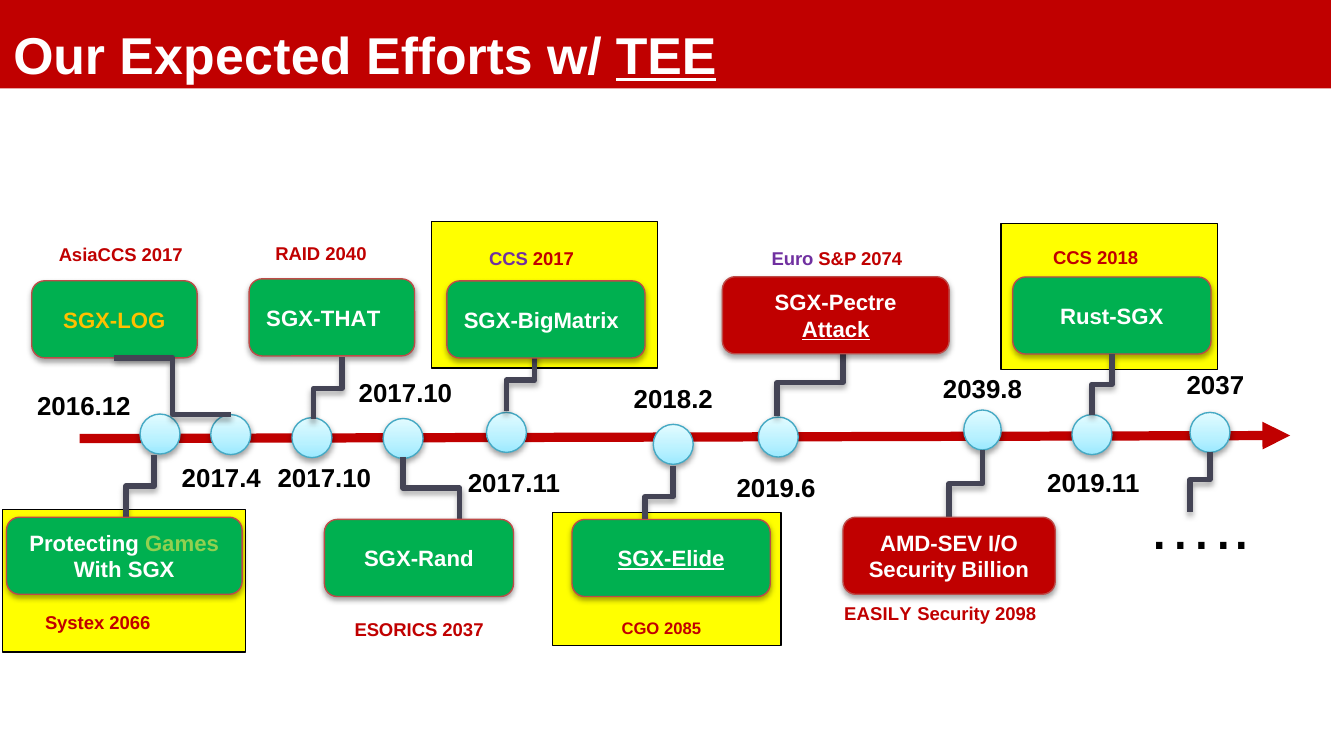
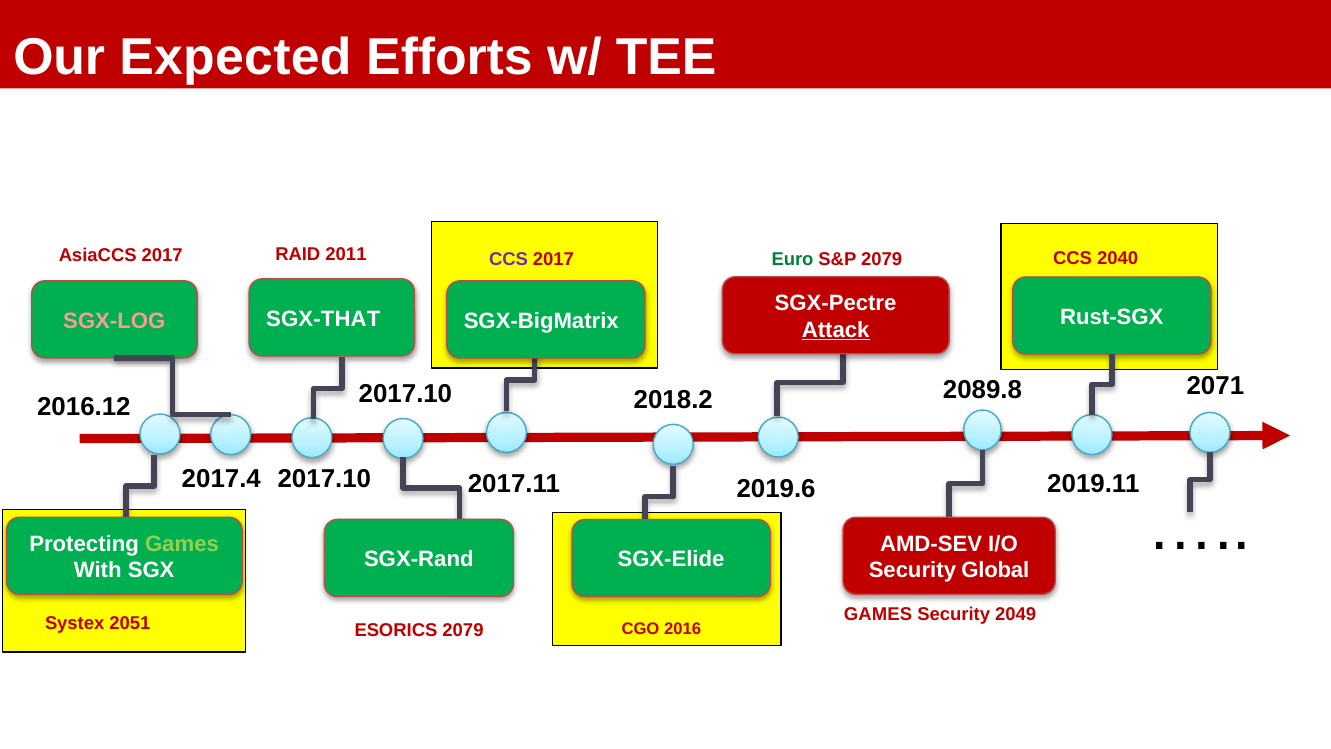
TEE underline: present -> none
2040: 2040 -> 2011
Euro colour: purple -> green
S&P 2074: 2074 -> 2079
2018: 2018 -> 2040
SGX-LOG colour: yellow -> pink
2037 at (1215, 386): 2037 -> 2071
2039.8: 2039.8 -> 2089.8
SGX-Elide underline: present -> none
Billion: Billion -> Global
EASILY at (878, 614): EASILY -> GAMES
2098: 2098 -> 2049
2066: 2066 -> 2051
2085: 2085 -> 2016
ESORICS 2037: 2037 -> 2079
